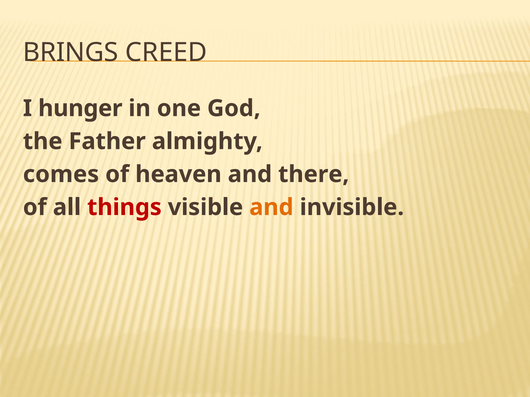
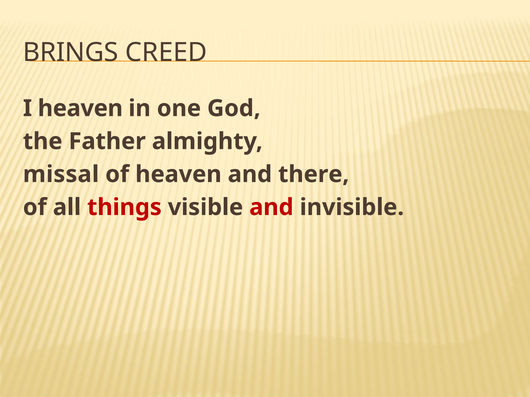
I hunger: hunger -> heaven
comes: comes -> missal
and at (271, 208) colour: orange -> red
